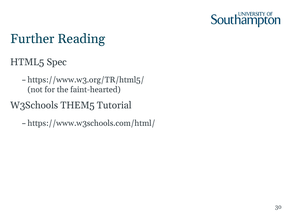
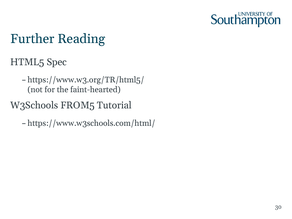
THEM5: THEM5 -> FROM5
